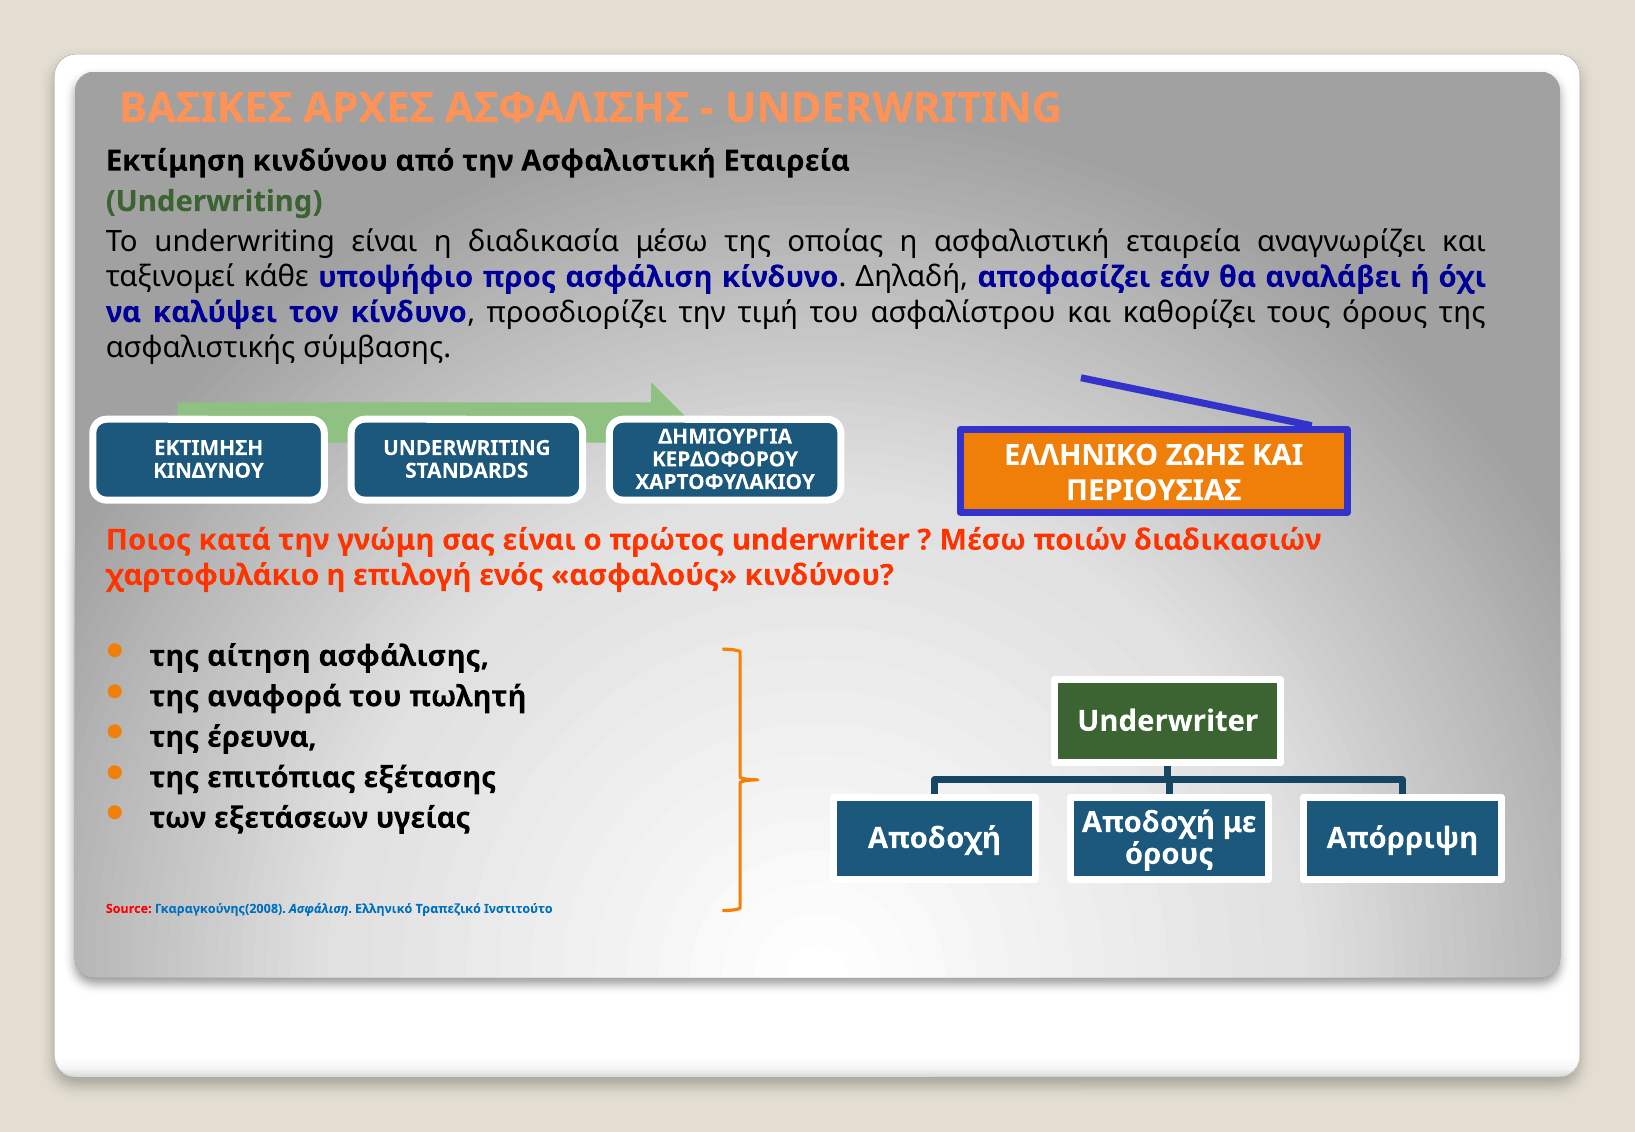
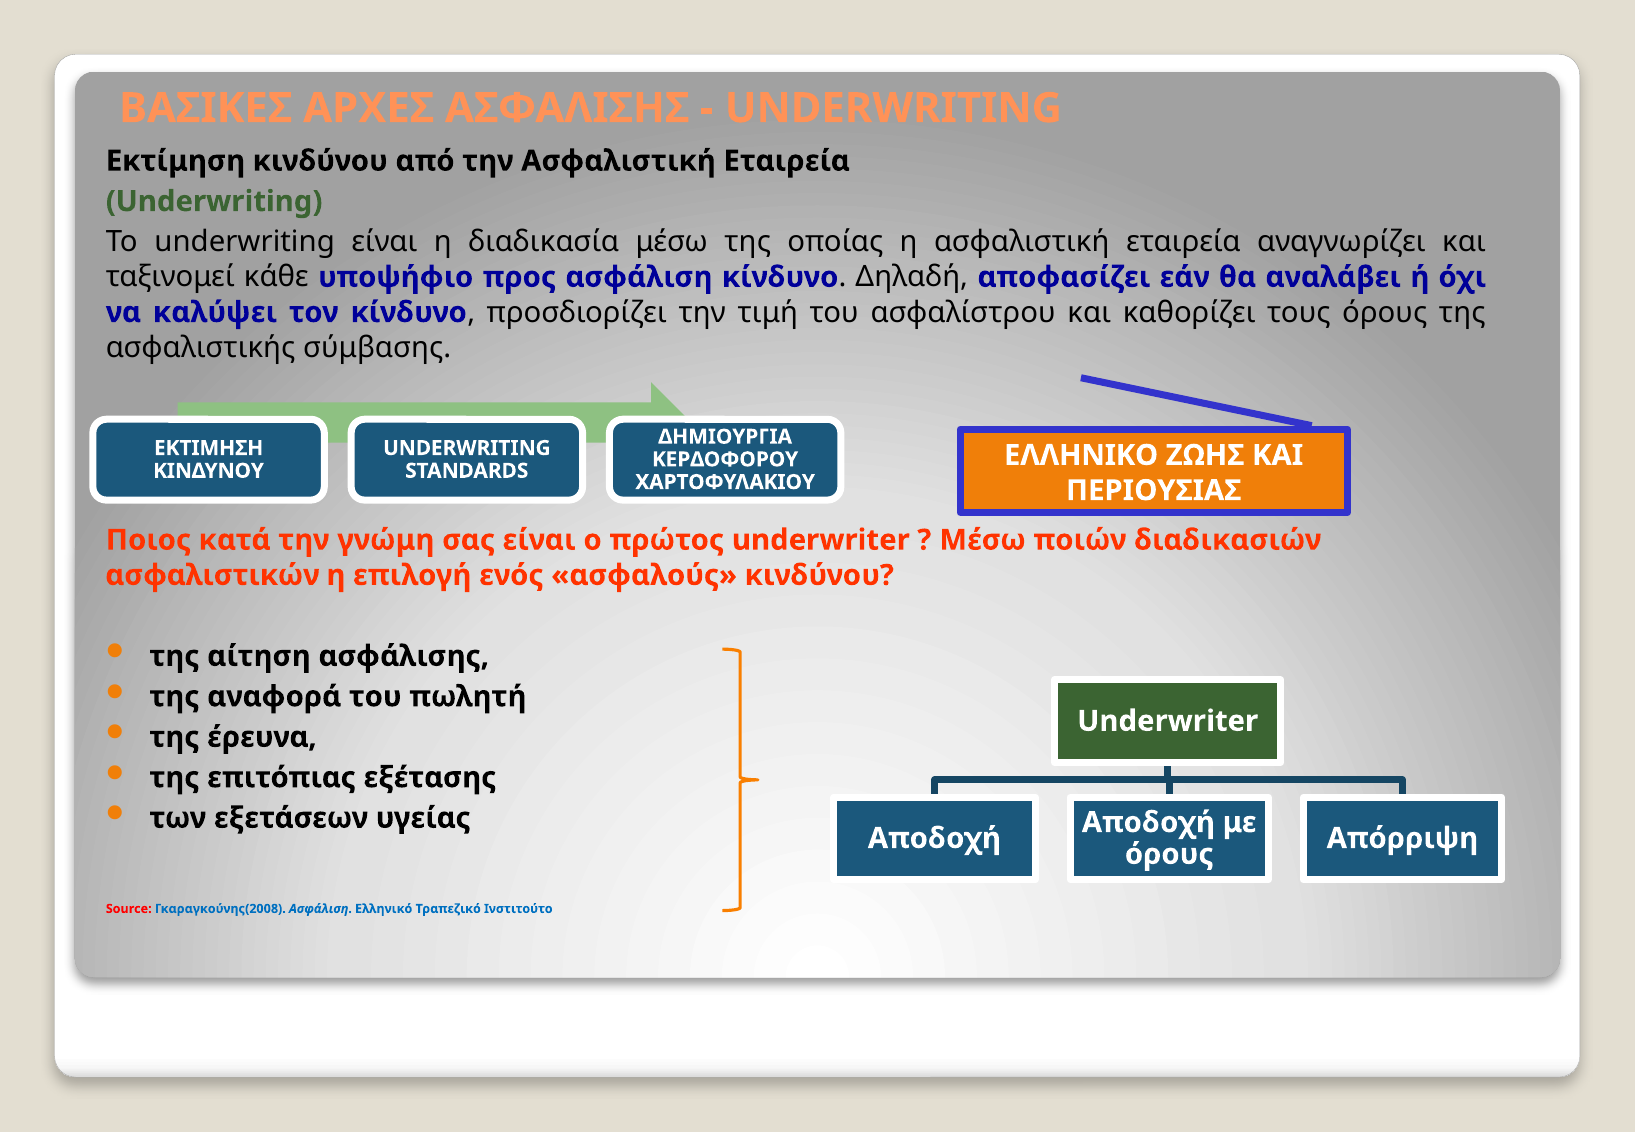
χαρτοφυλάκιο: χαρτοφυλάκιο -> ασφαλιστικών
